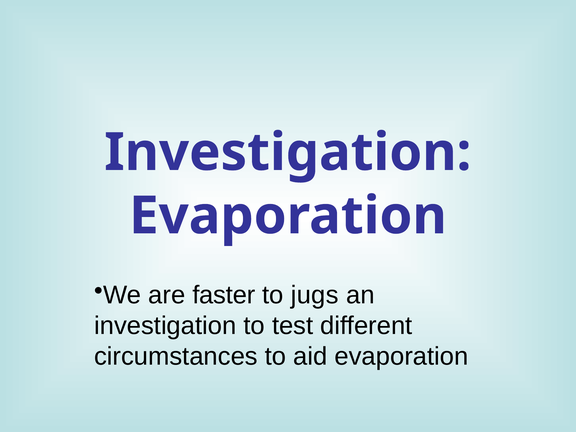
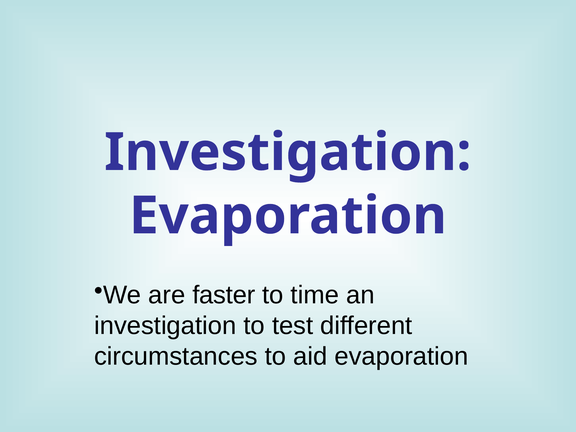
jugs: jugs -> time
